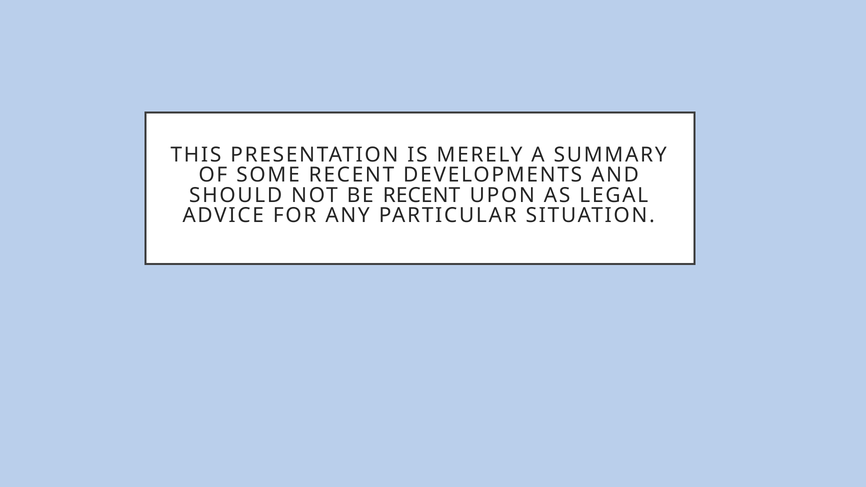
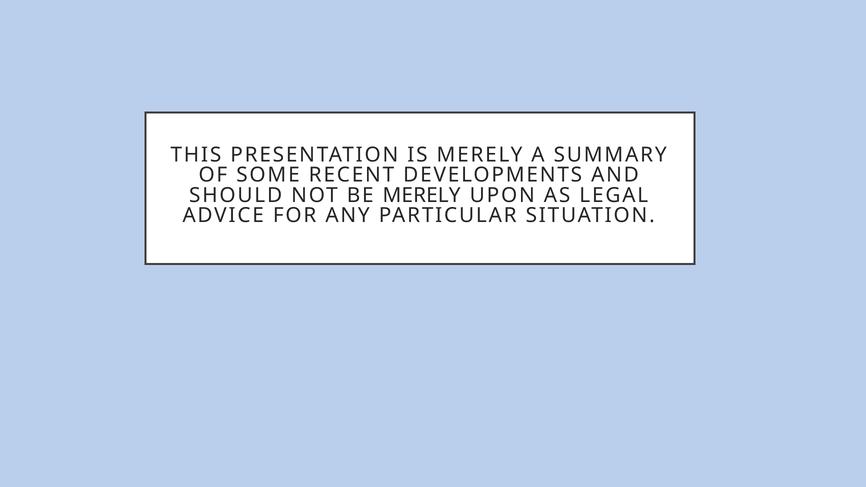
BE RECENT: RECENT -> MERELY
